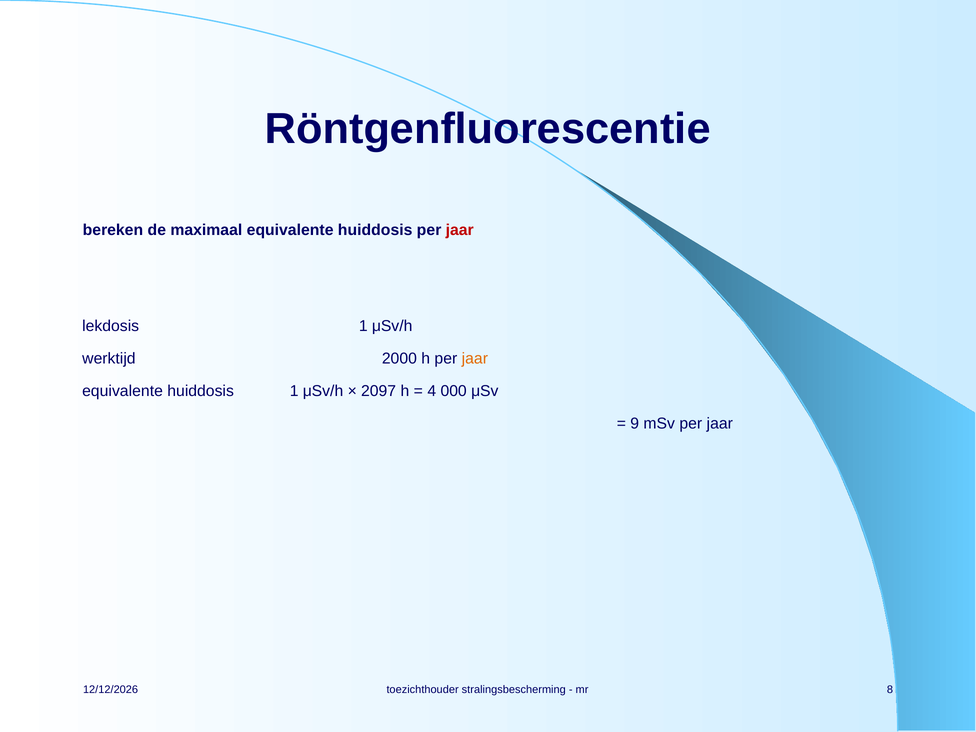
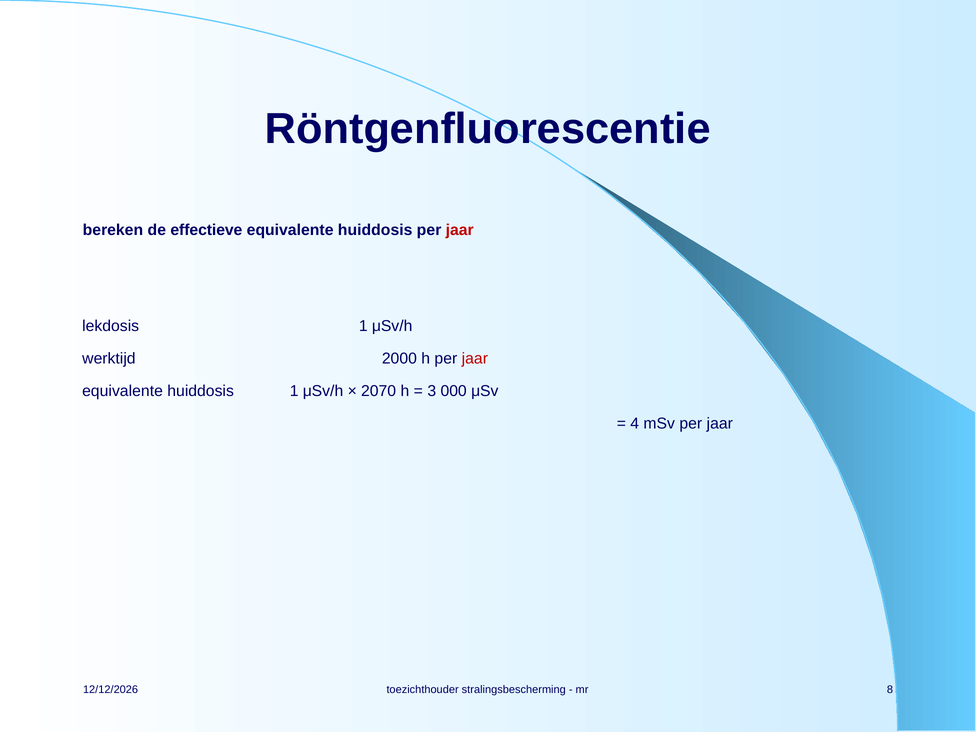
maximaal: maximaal -> effectieve
jaar at (475, 359) colour: orange -> red
2097: 2097 -> 2070
4: 4 -> 3
9: 9 -> 4
